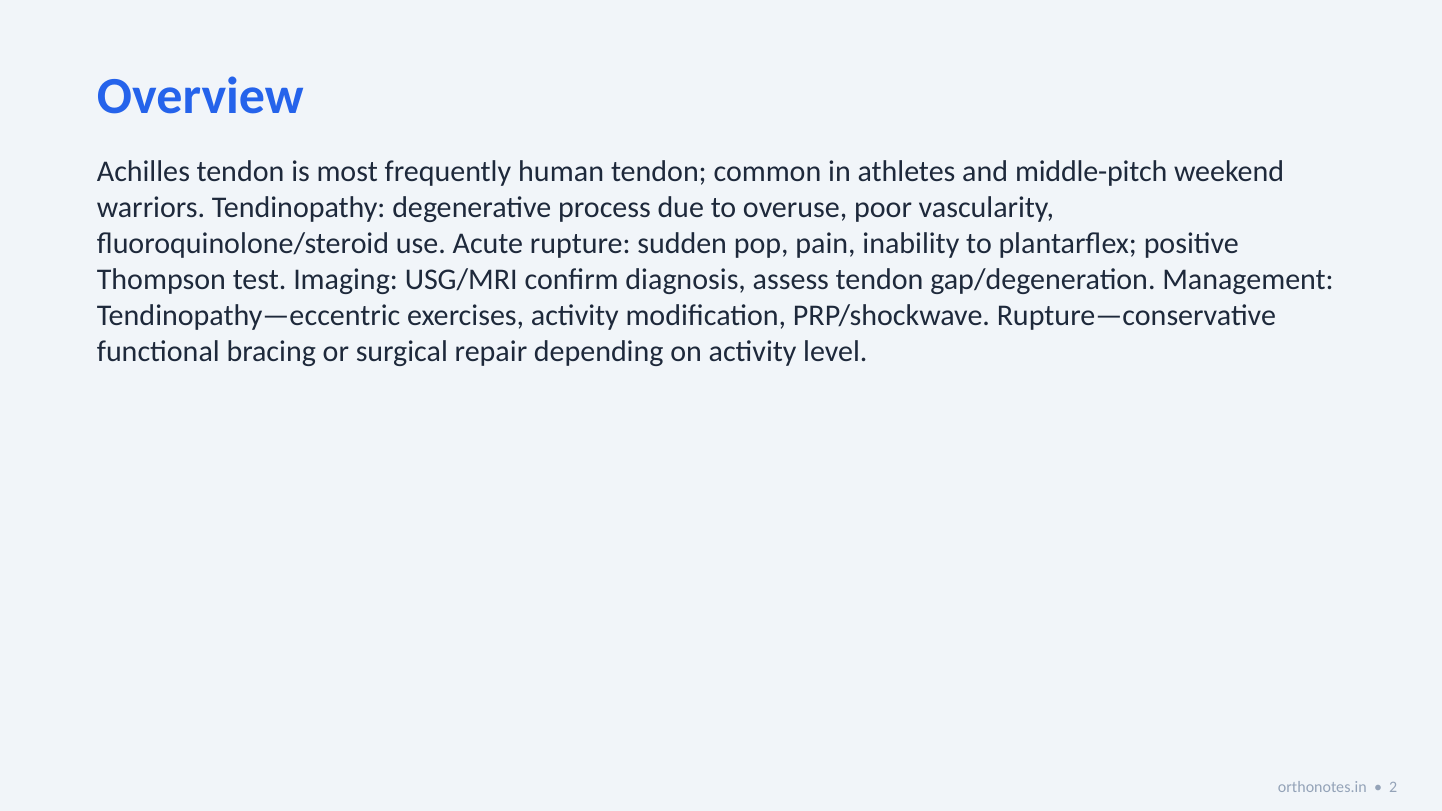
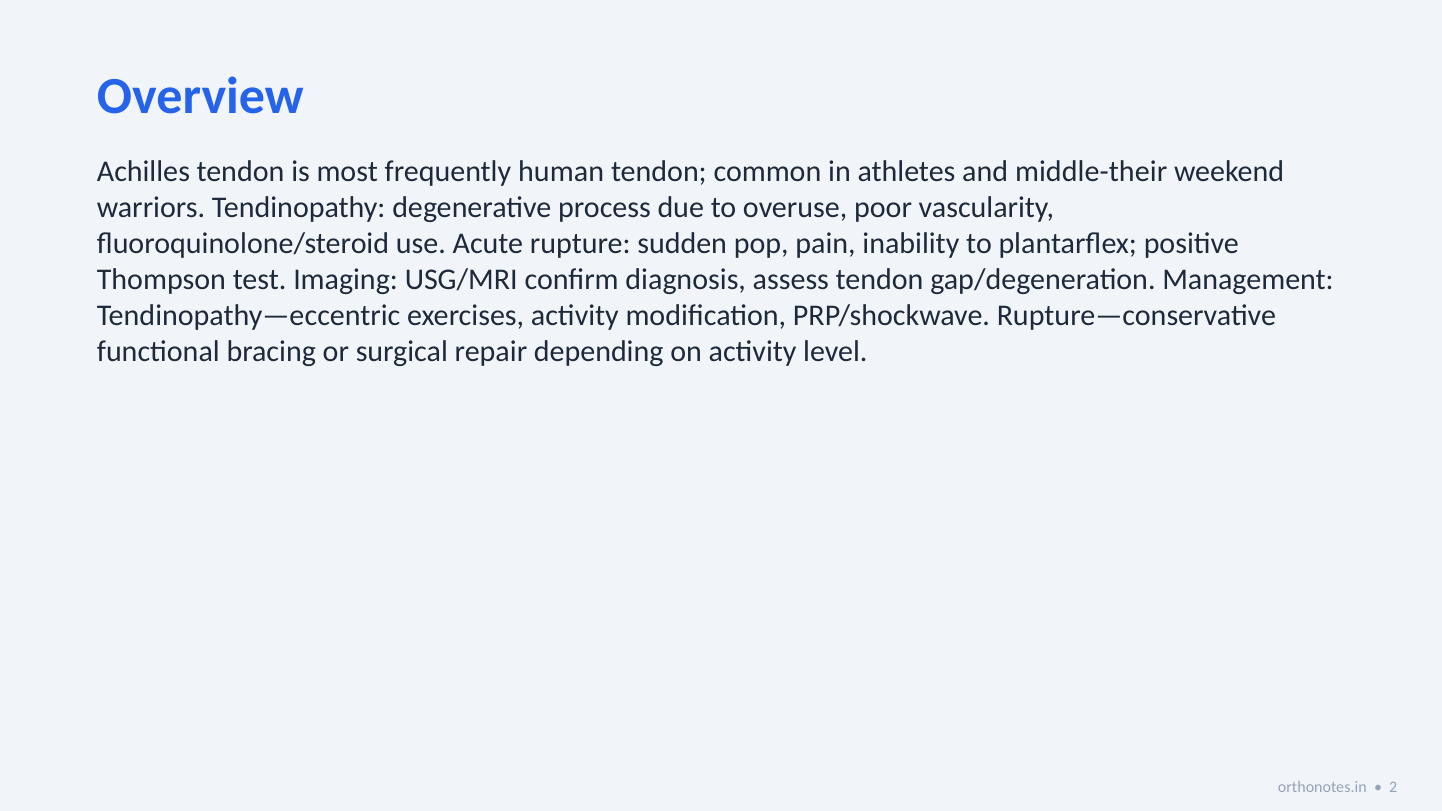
middle-pitch: middle-pitch -> middle-their
